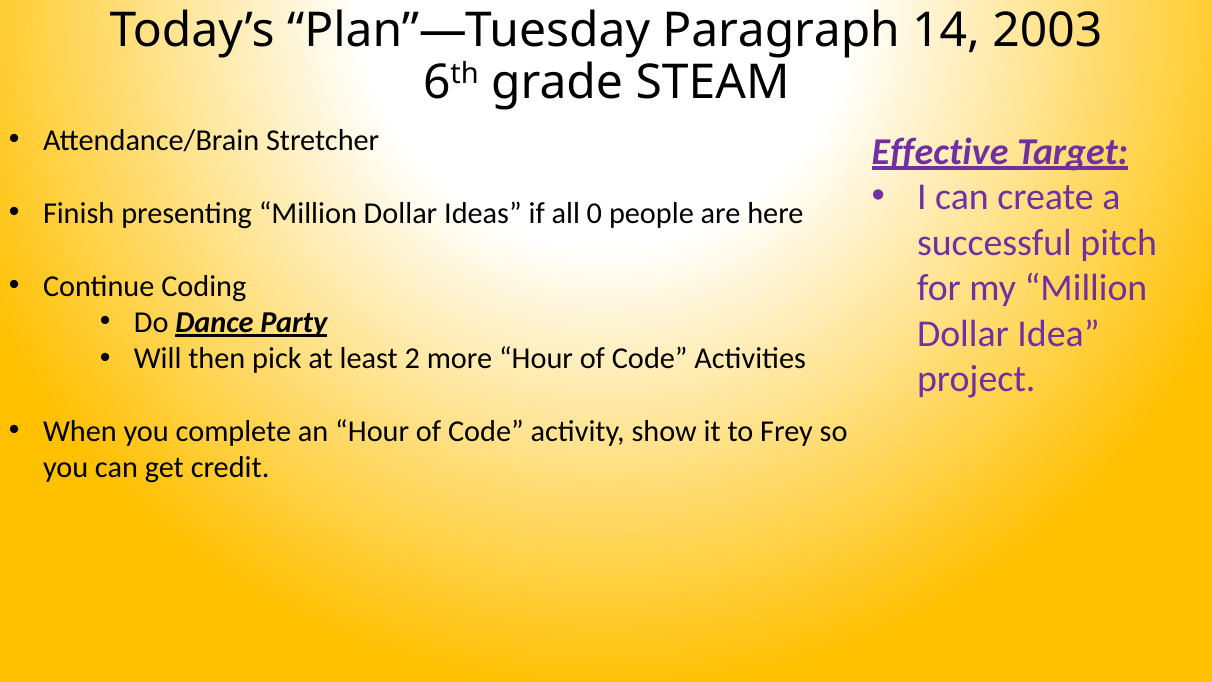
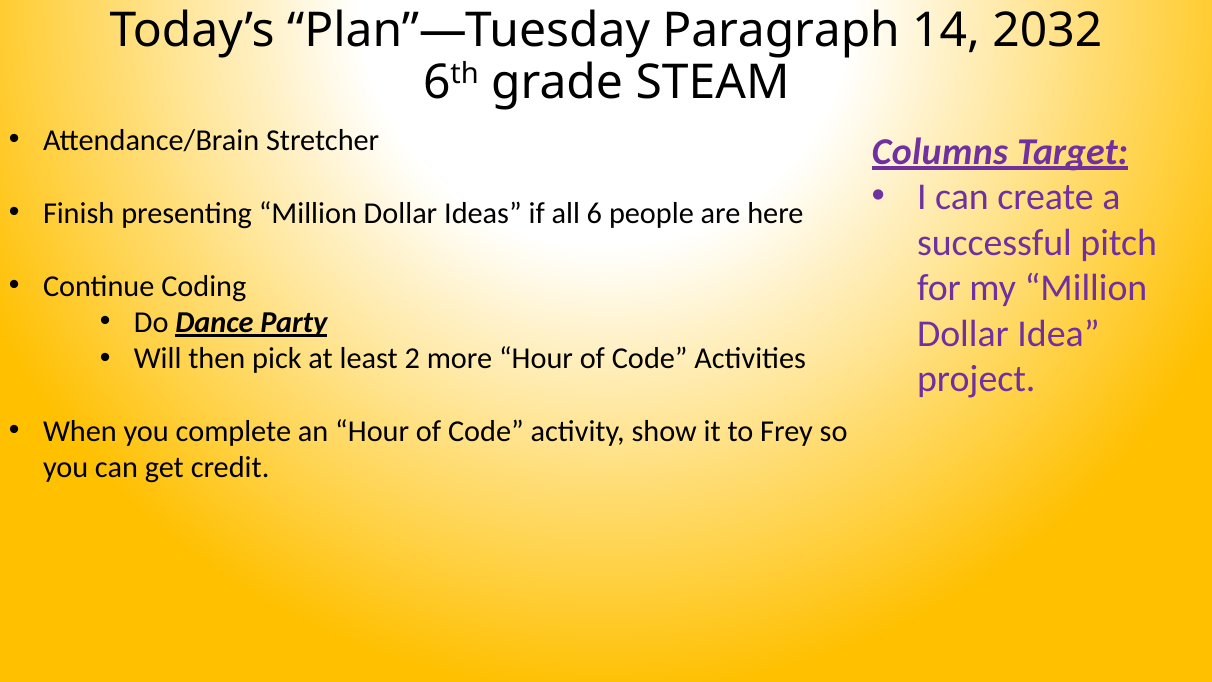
2003: 2003 -> 2032
Effective: Effective -> Columns
all 0: 0 -> 6
